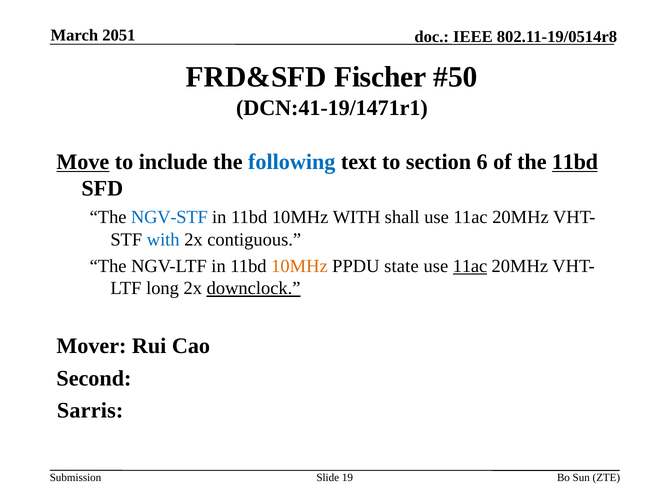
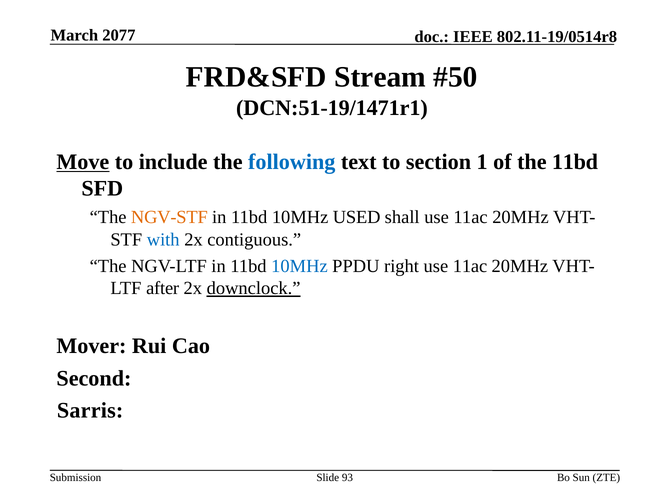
2051: 2051 -> 2077
Fischer: Fischer -> Stream
DCN:41-19/1471r1: DCN:41-19/1471r1 -> DCN:51-19/1471r1
6: 6 -> 1
11bd at (575, 162) underline: present -> none
NGV-STF colour: blue -> orange
10MHz WITH: WITH -> USED
10MHz at (299, 266) colour: orange -> blue
state: state -> right
11ac at (470, 266) underline: present -> none
long: long -> after
19: 19 -> 93
